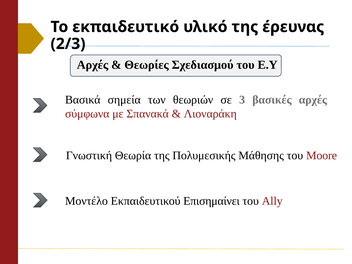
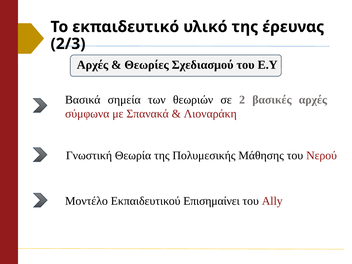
3: 3 -> 2
Moore: Moore -> Νερού
